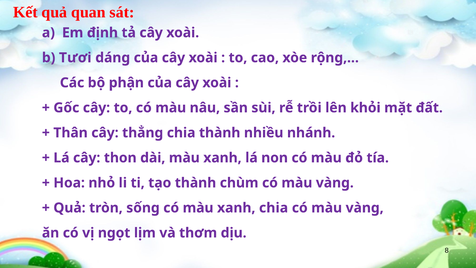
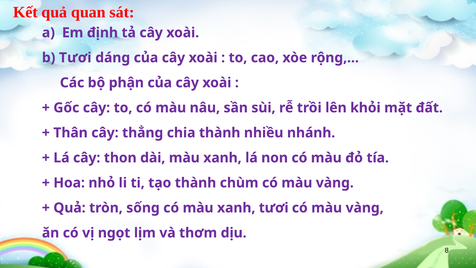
xanh chia: chia -> tươi
